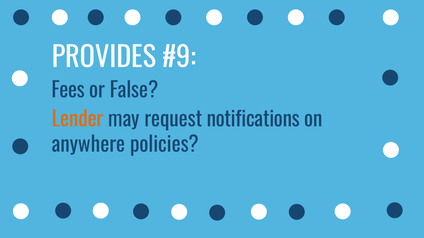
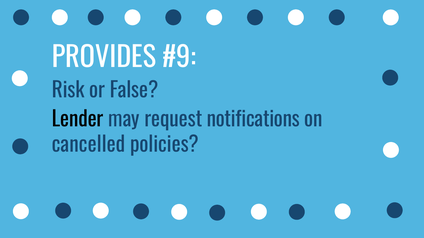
Fees: Fees -> Risk
Lender colour: orange -> black
anywhere: anywhere -> cancelled
